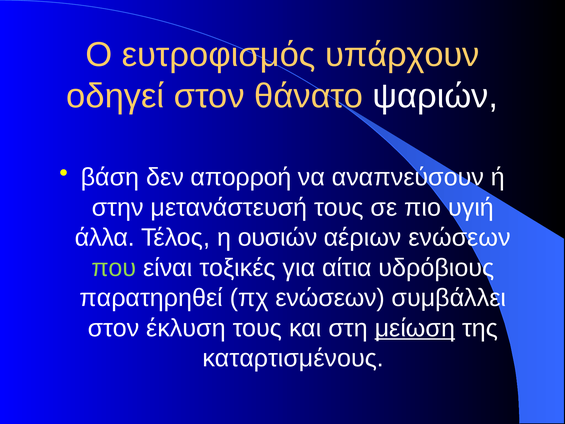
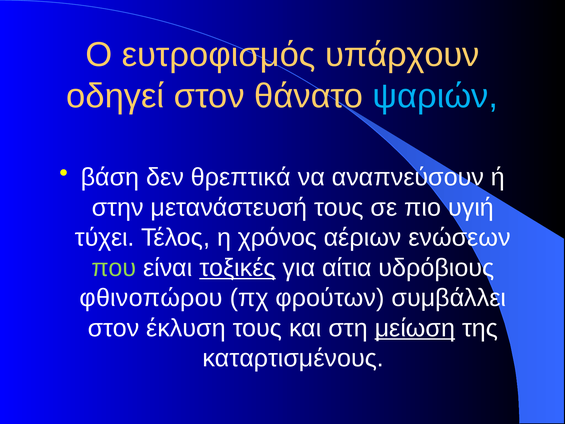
ψαριών colour: white -> light blue
απορροή: απορροή -> θρεπτικά
άλλα: άλλα -> τύχει
ουσιών: ουσιών -> χρόνος
τοξικές underline: none -> present
παρατηρηθεί: παρατηρηθεί -> φθινοπώρου
πχ ενώσεων: ενώσεων -> φρούτων
